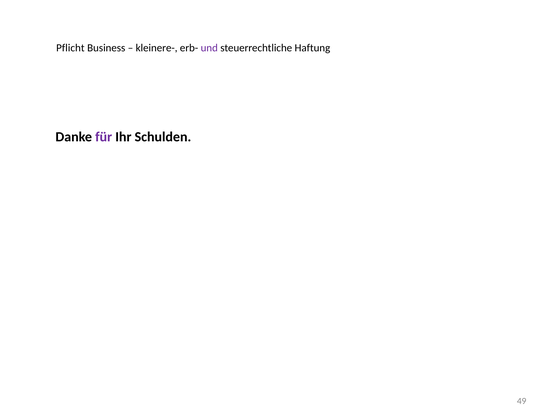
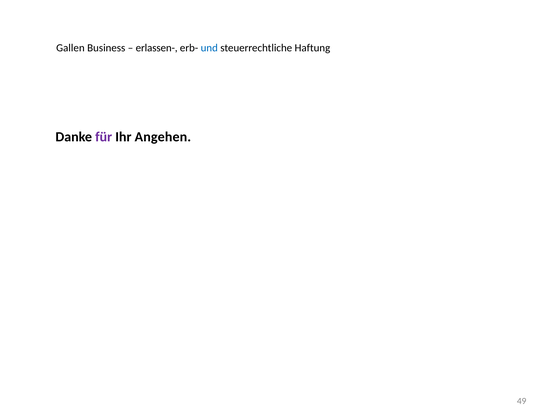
Pflicht: Pflicht -> Gallen
kleinere-: kleinere- -> erlassen-
und colour: purple -> blue
Schulden: Schulden -> Angehen
